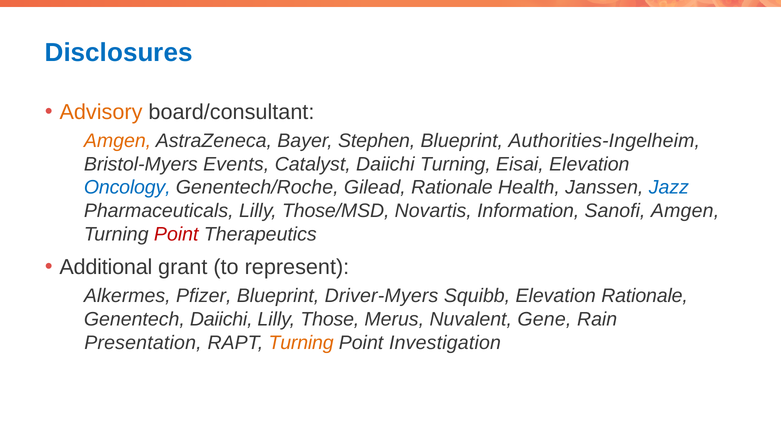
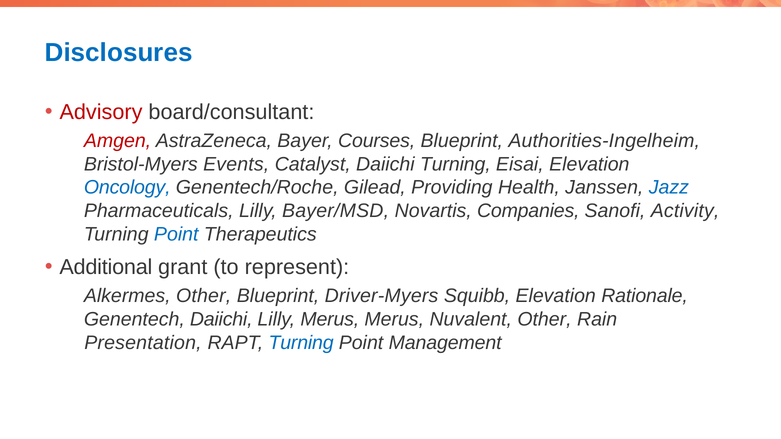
Advisory colour: orange -> red
Amgen at (118, 141) colour: orange -> red
Stephen: Stephen -> Courses
Gilead Rationale: Rationale -> Providing
Those/MSD: Those/MSD -> Bayer/MSD
Information: Information -> Companies
Sanofi Amgen: Amgen -> Activity
Point at (176, 234) colour: red -> blue
Alkermes Pfizer: Pfizer -> Other
Lilly Those: Those -> Merus
Nuvalent Gene: Gene -> Other
Turning at (301, 343) colour: orange -> blue
Investigation: Investigation -> Management
